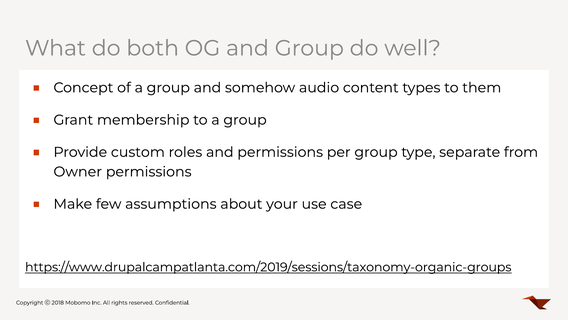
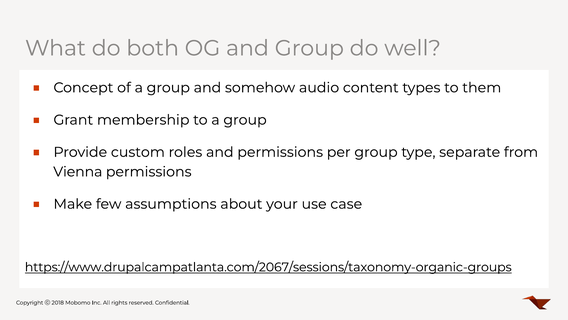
Owner: Owner -> Vienna
https://www.drupalcampatlanta.com/2019/sessions/taxonomy-organic-groups: https://www.drupalcampatlanta.com/2019/sessions/taxonomy-organic-groups -> https://www.drupalcampatlanta.com/2067/sessions/taxonomy-organic-groups
